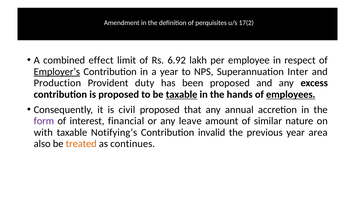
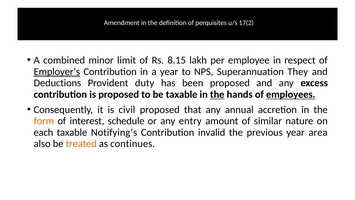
effect: effect -> minor
6.92: 6.92 -> 8.15
Inter: Inter -> They
Production: Production -> Deductions
taxable at (182, 94) underline: present -> none
the at (217, 94) underline: none -> present
form colour: purple -> orange
financial: financial -> schedule
leave: leave -> entry
with: with -> each
